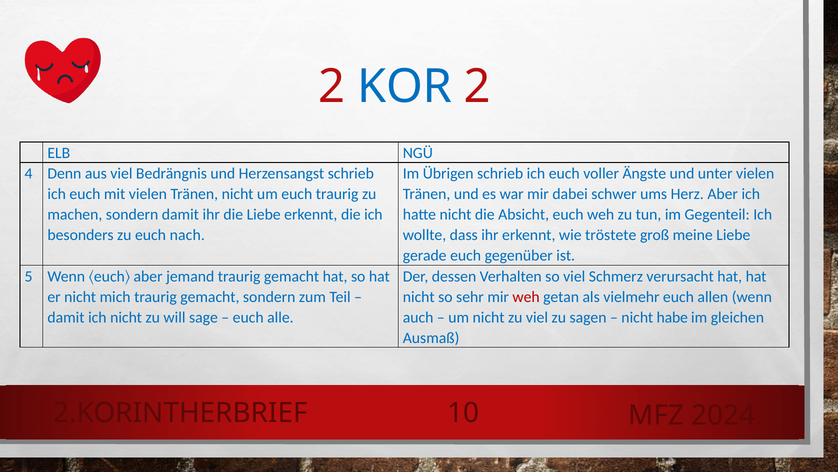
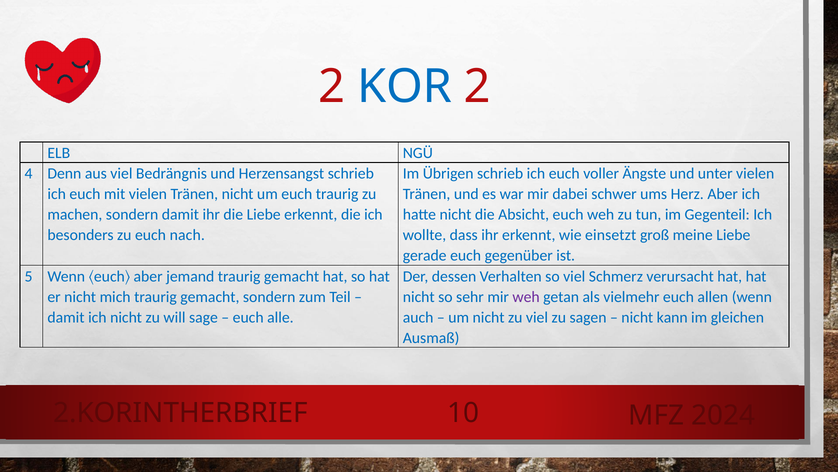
tröstete: tröstete -> einsetzt
weh at (526, 296) colour: red -> purple
habe: habe -> kann
